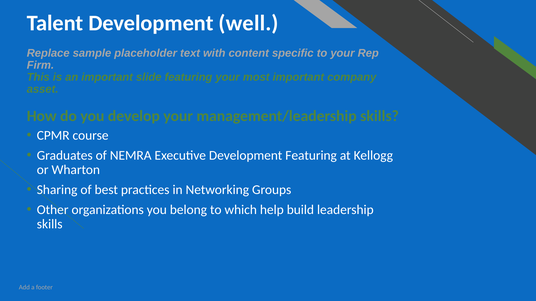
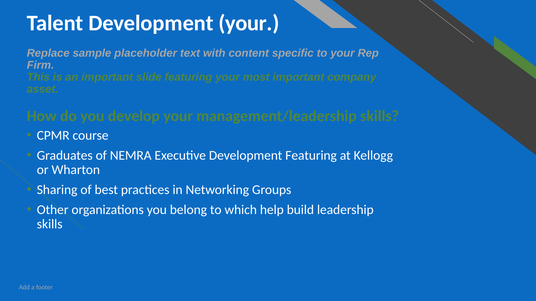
Development well: well -> your
